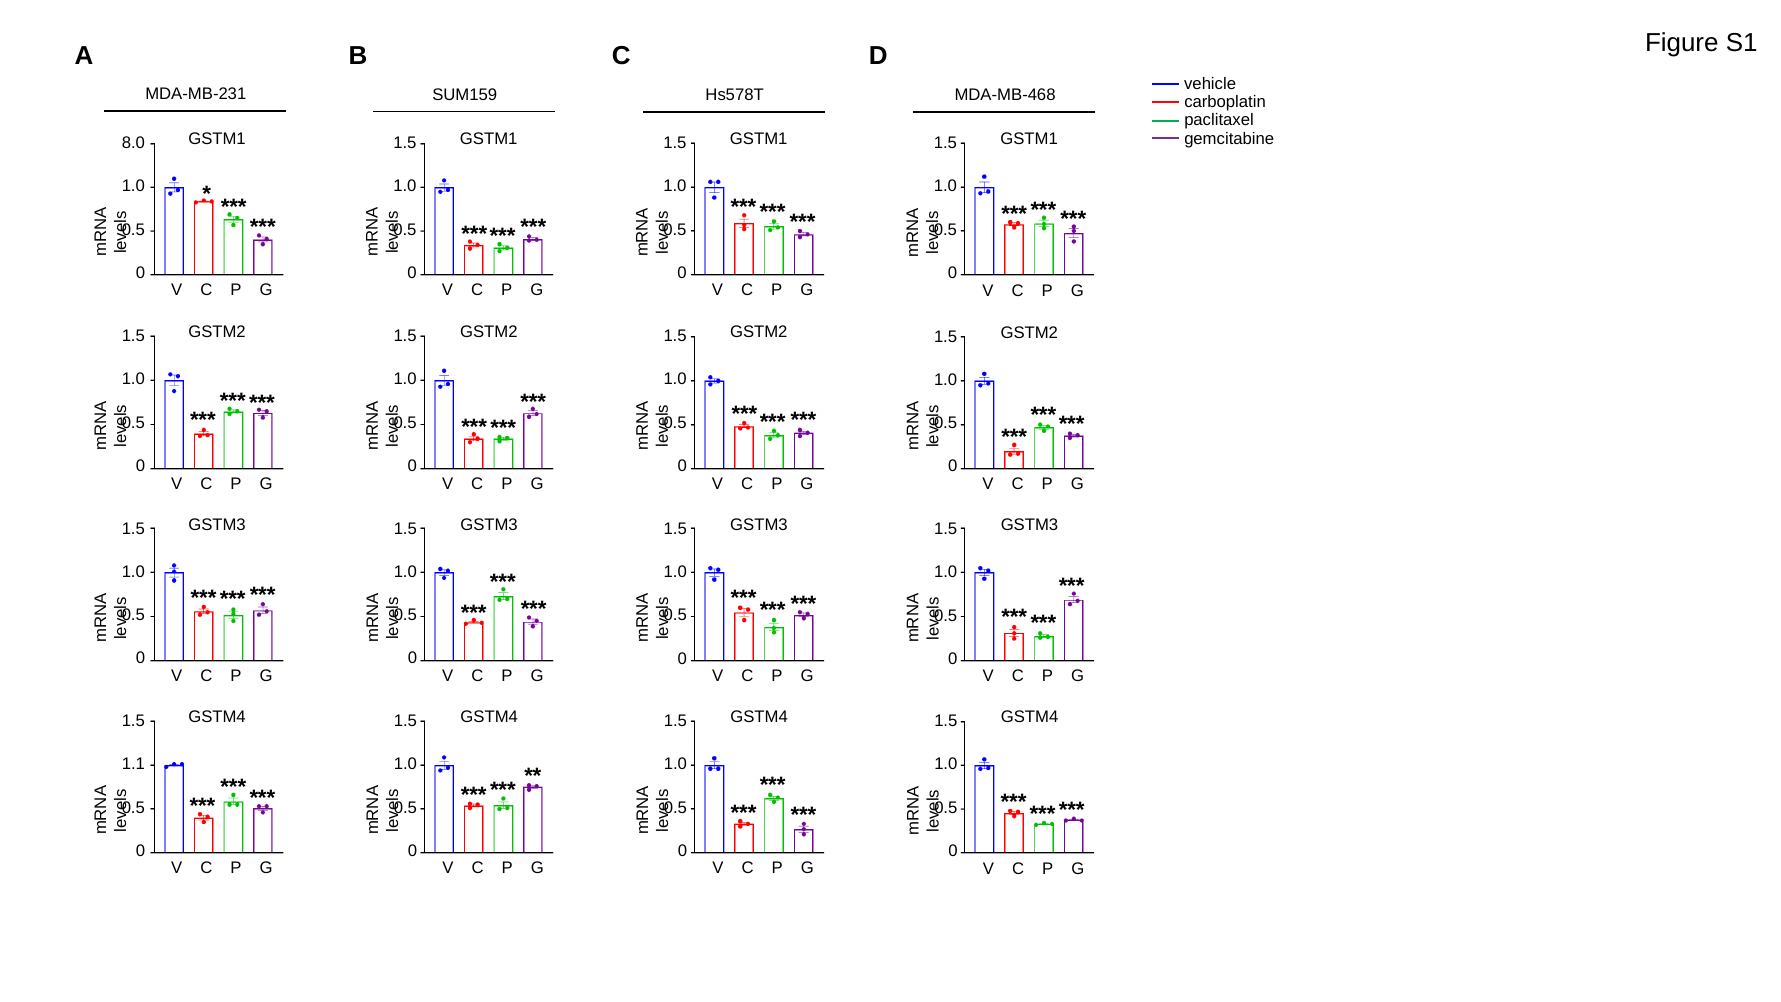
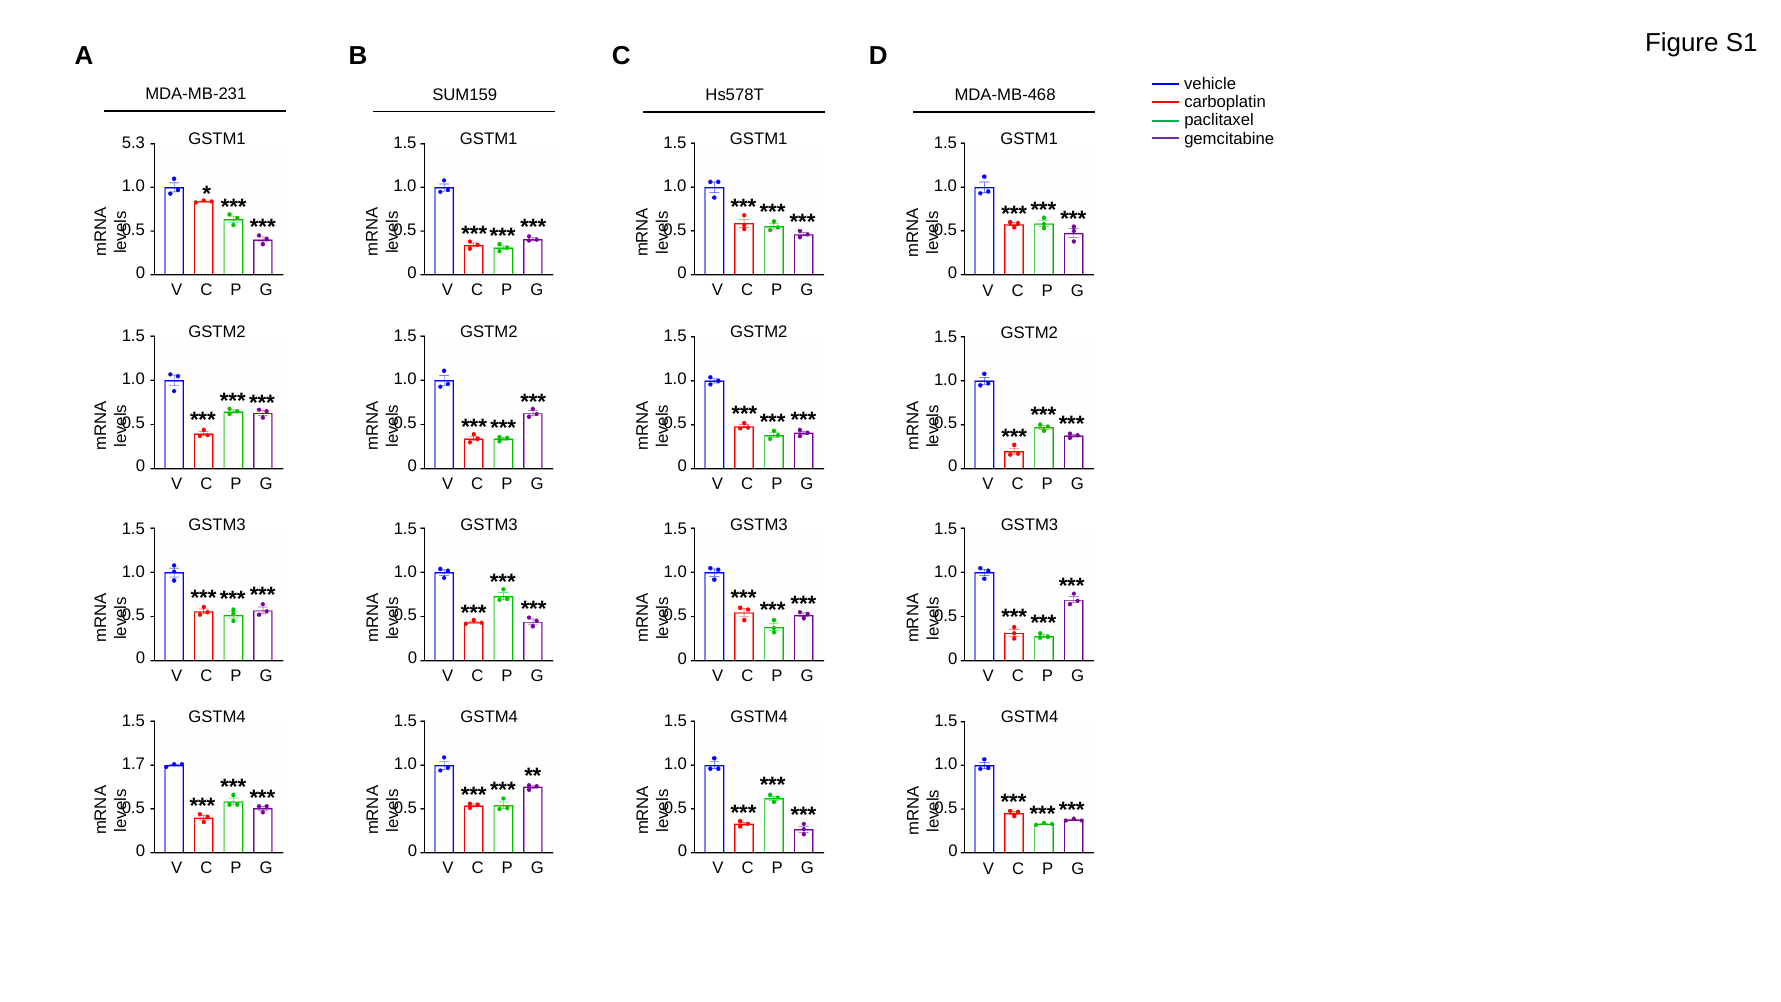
8.0: 8.0 -> 5.3
1.1: 1.1 -> 1.7
